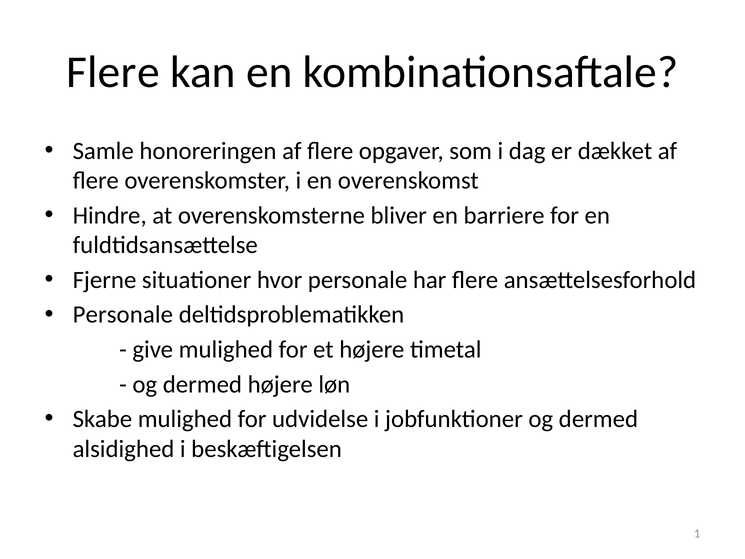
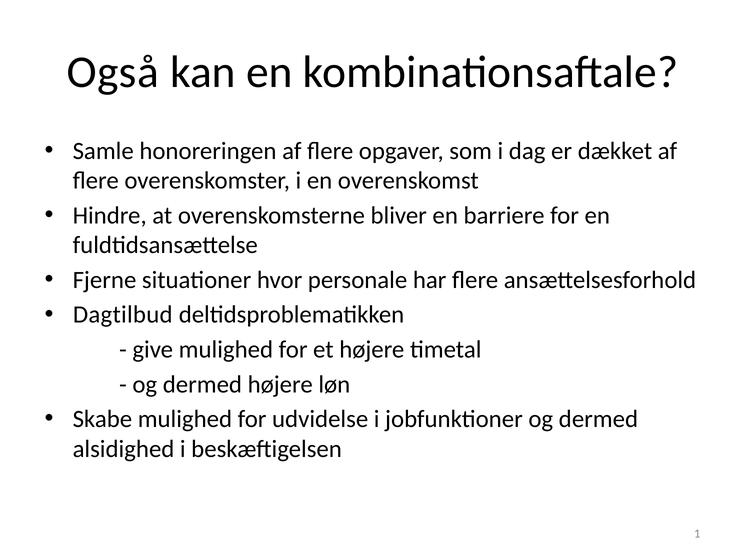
Flere at (113, 72): Flere -> Også
Personale at (123, 315): Personale -> Dagtilbud
